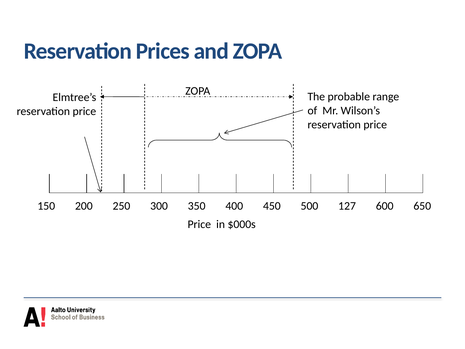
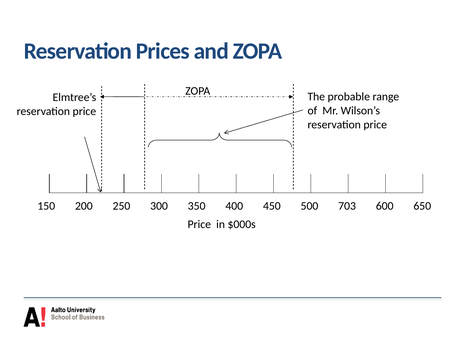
127: 127 -> 703
